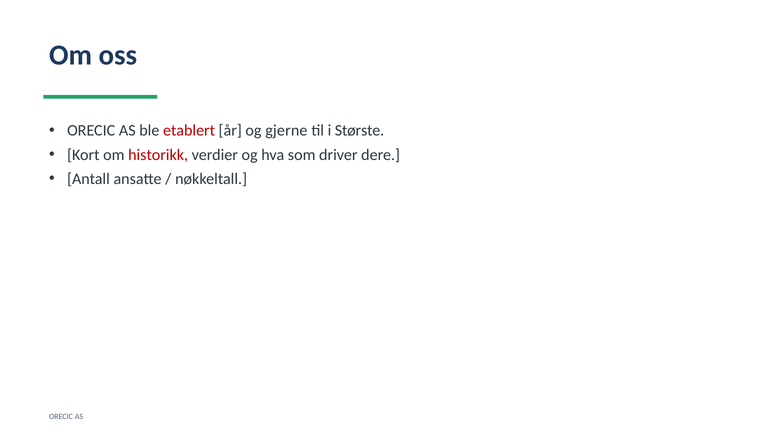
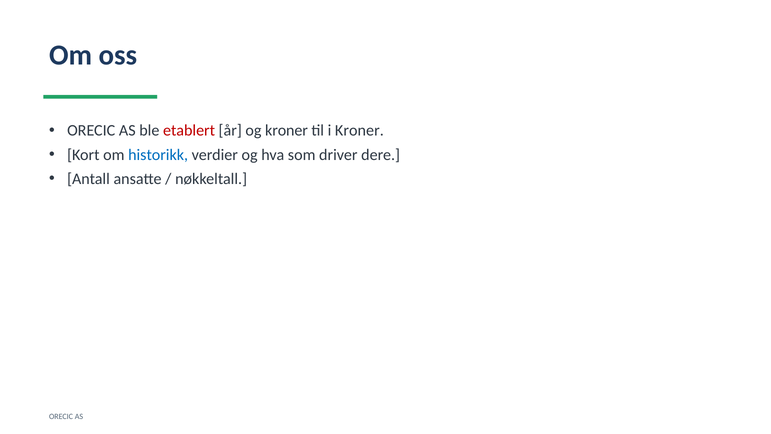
og gjerne: gjerne -> kroner
i Største: Største -> Kroner
historikk colour: red -> blue
